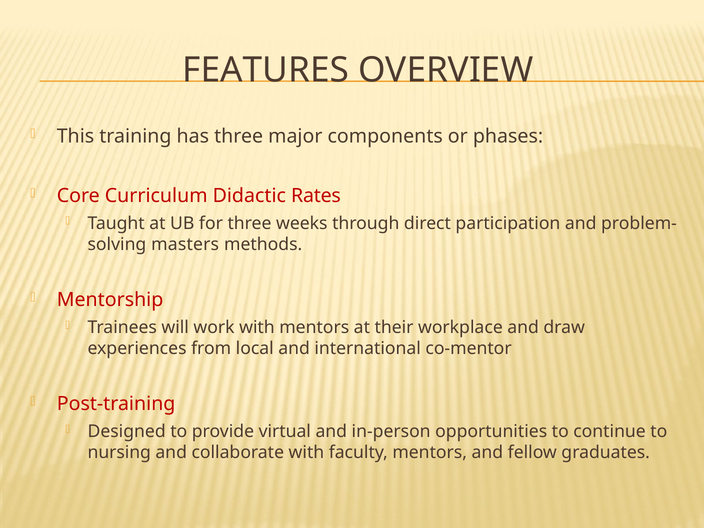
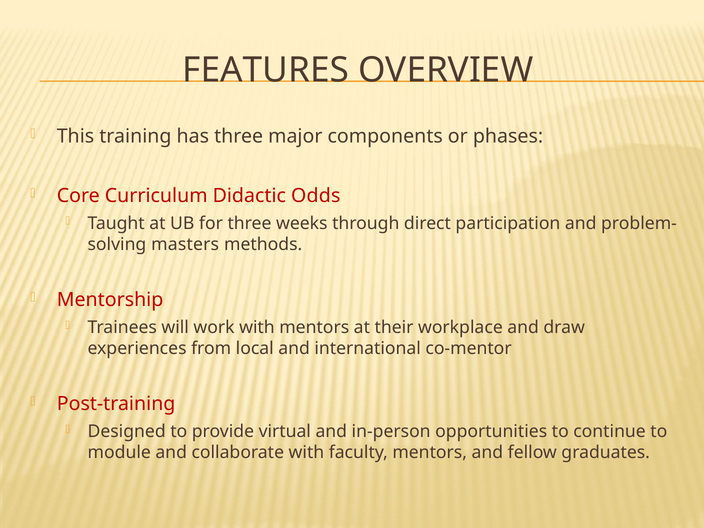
Rates: Rates -> Odds
nursing: nursing -> module
